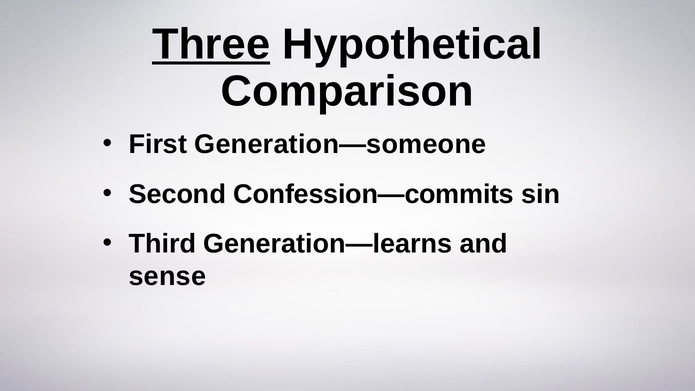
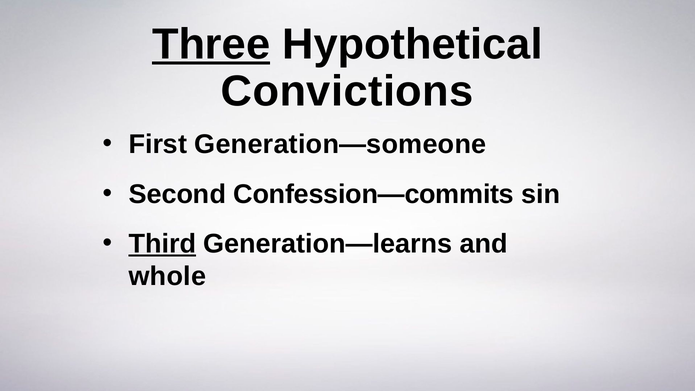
Comparison: Comparison -> Convictions
Third underline: none -> present
sense: sense -> whole
